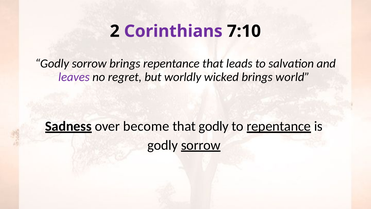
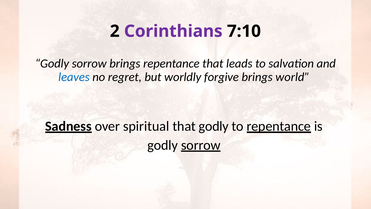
leaves colour: purple -> blue
wicked: wicked -> forgive
become: become -> spiritual
